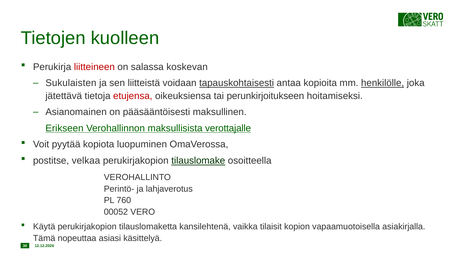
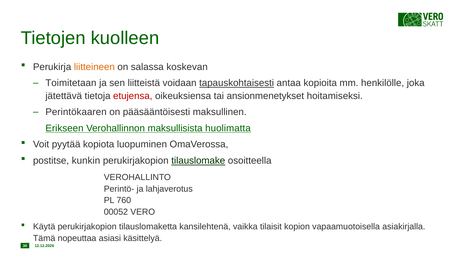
liitteineen colour: red -> orange
Sukulaisten: Sukulaisten -> Toimitetaan
henkilölle underline: present -> none
perunkirjoitukseen: perunkirjoitukseen -> ansionmenetykset
Asianomainen: Asianomainen -> Perintökaaren
verottajalle: verottajalle -> huolimatta
velkaa: velkaa -> kunkin
